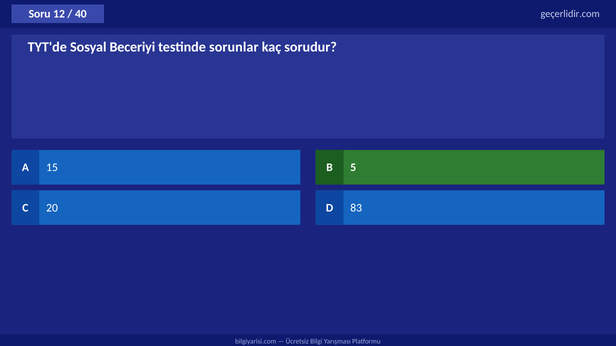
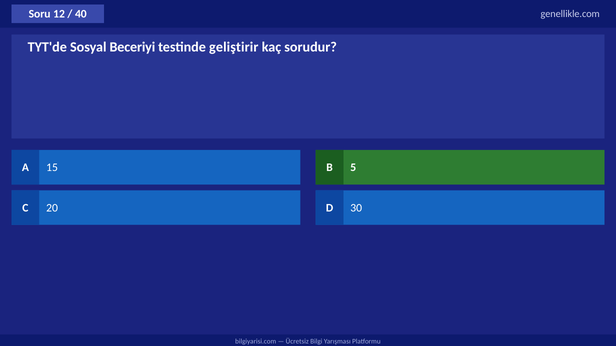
geçerlidir.com: geçerlidir.com -> genellikle.com
sorunlar: sorunlar -> geliştirir
83: 83 -> 30
